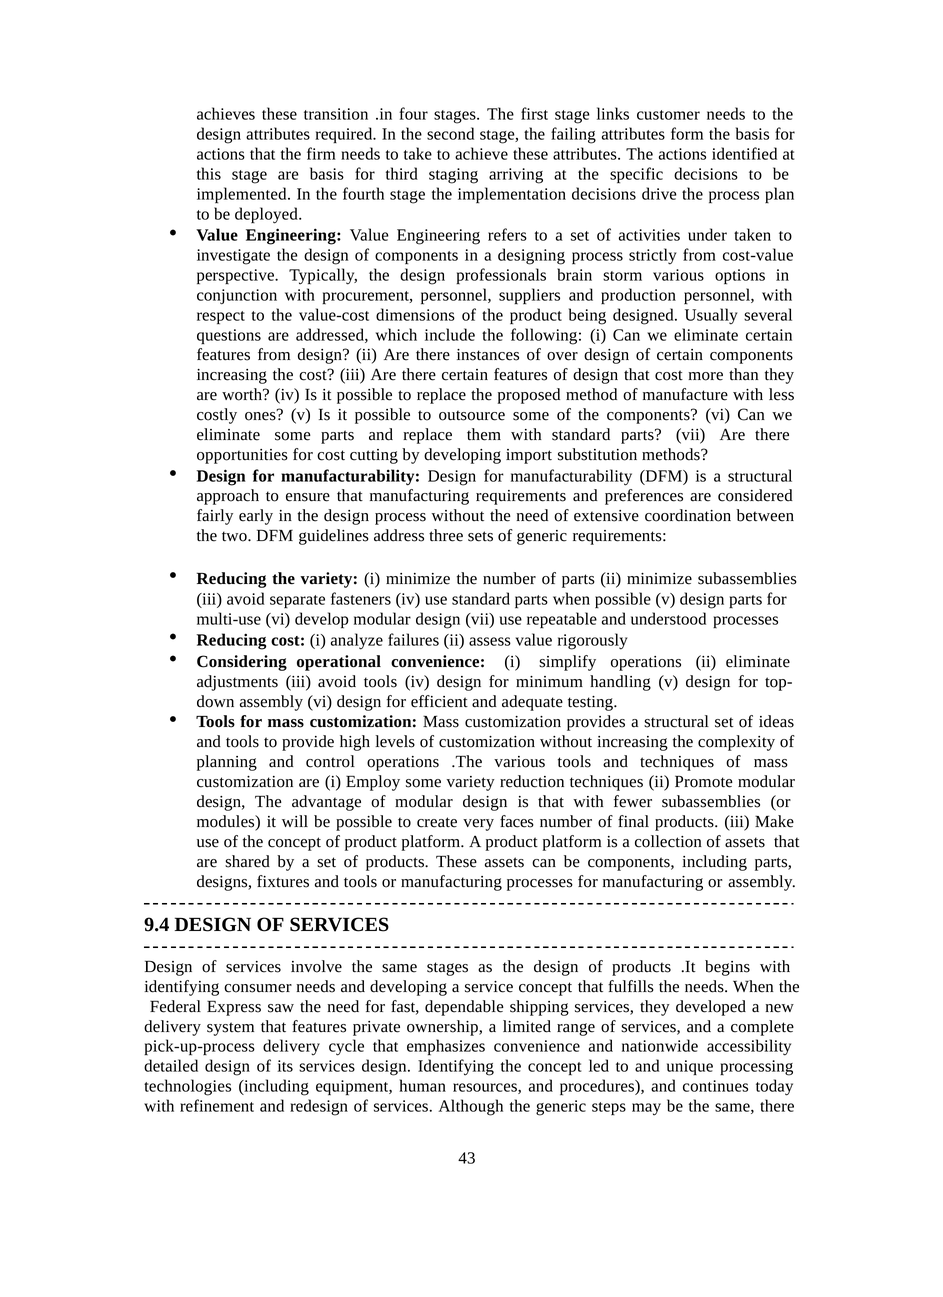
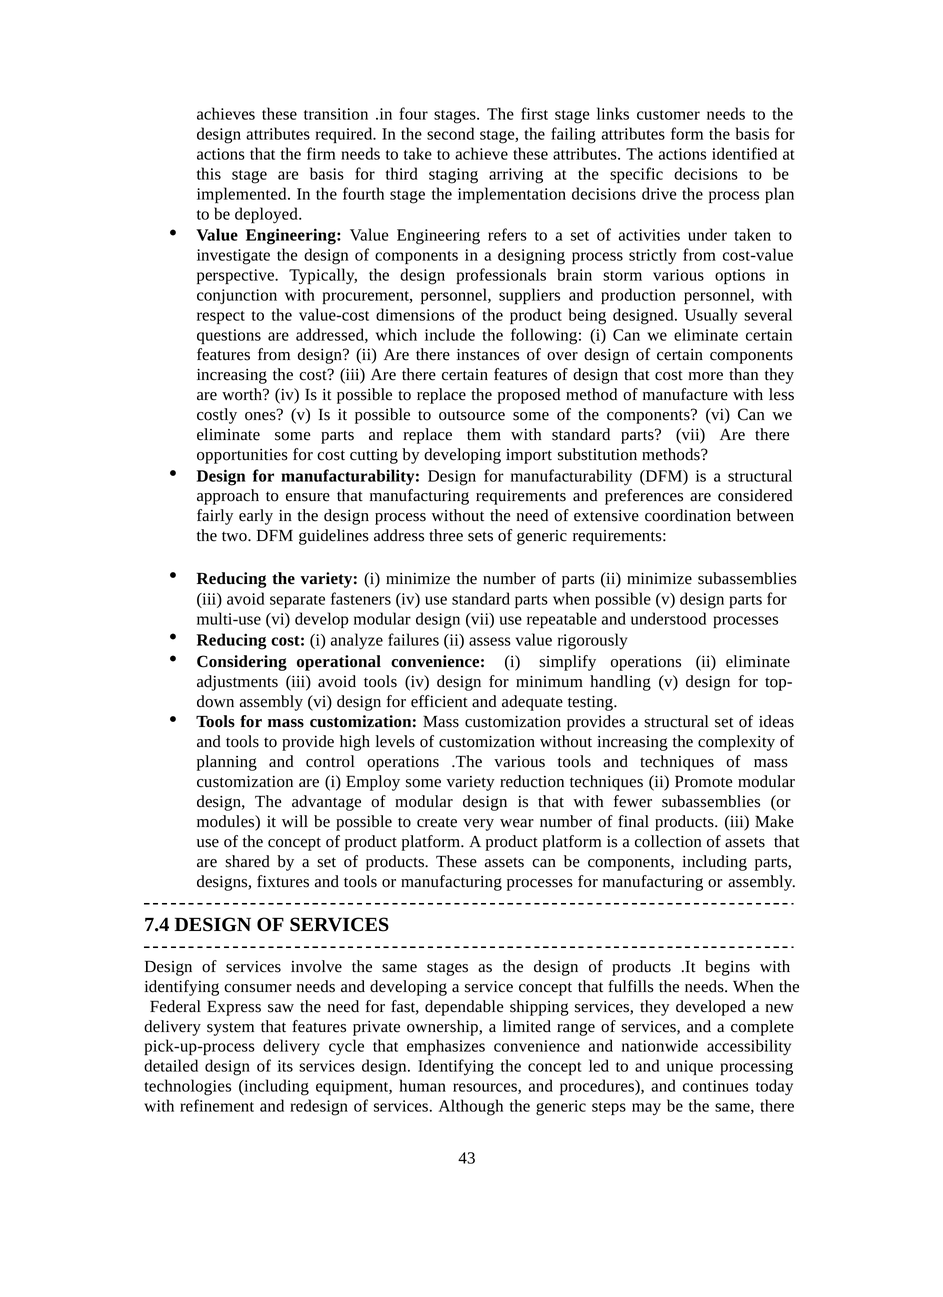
faces: faces -> wear
9.4: 9.4 -> 7.4
